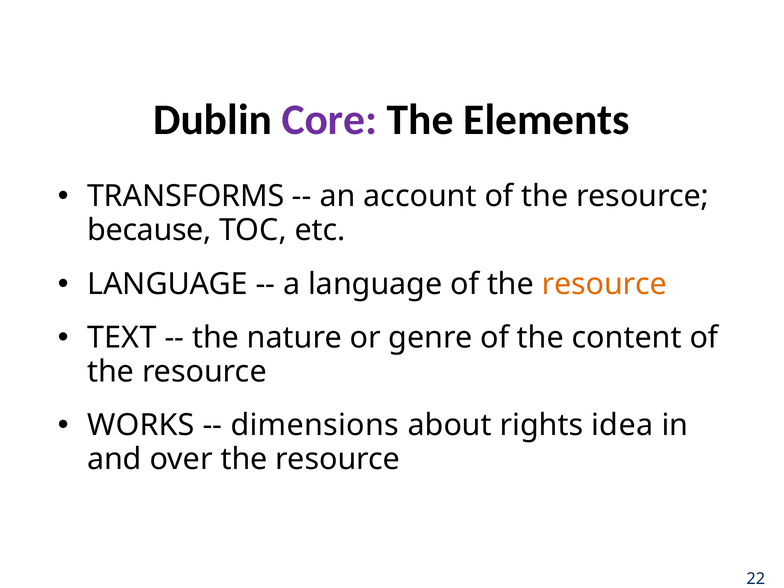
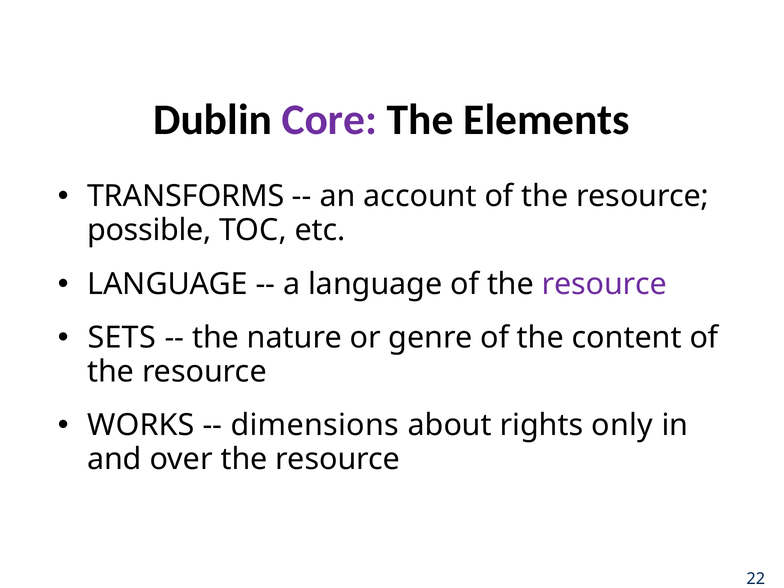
because: because -> possible
resource at (604, 284) colour: orange -> purple
TEXT: TEXT -> SETS
idea: idea -> only
